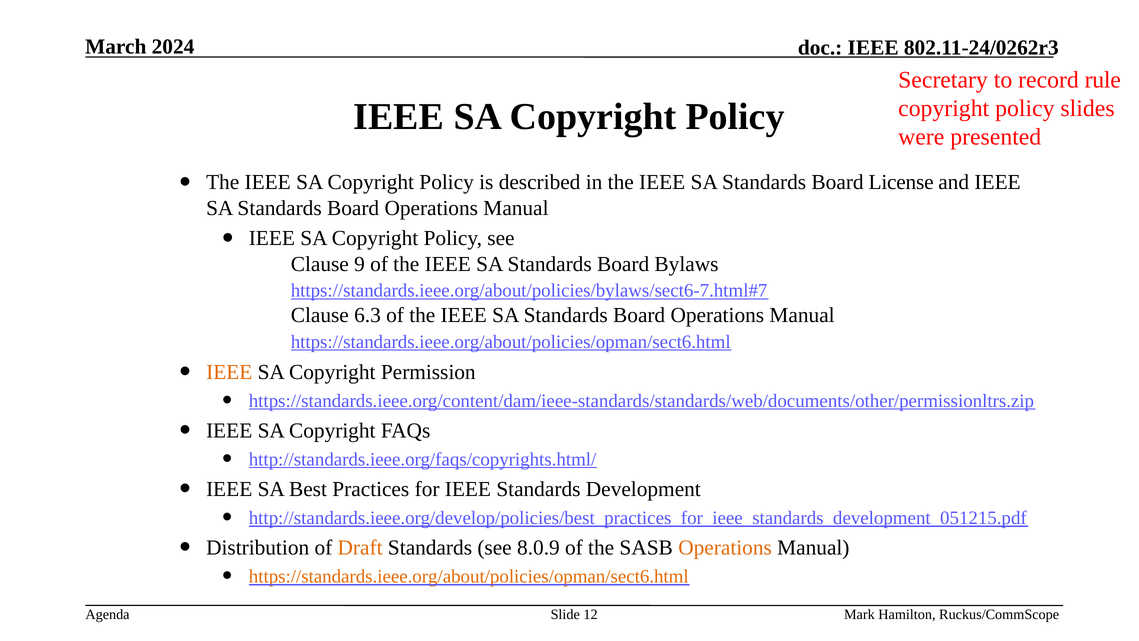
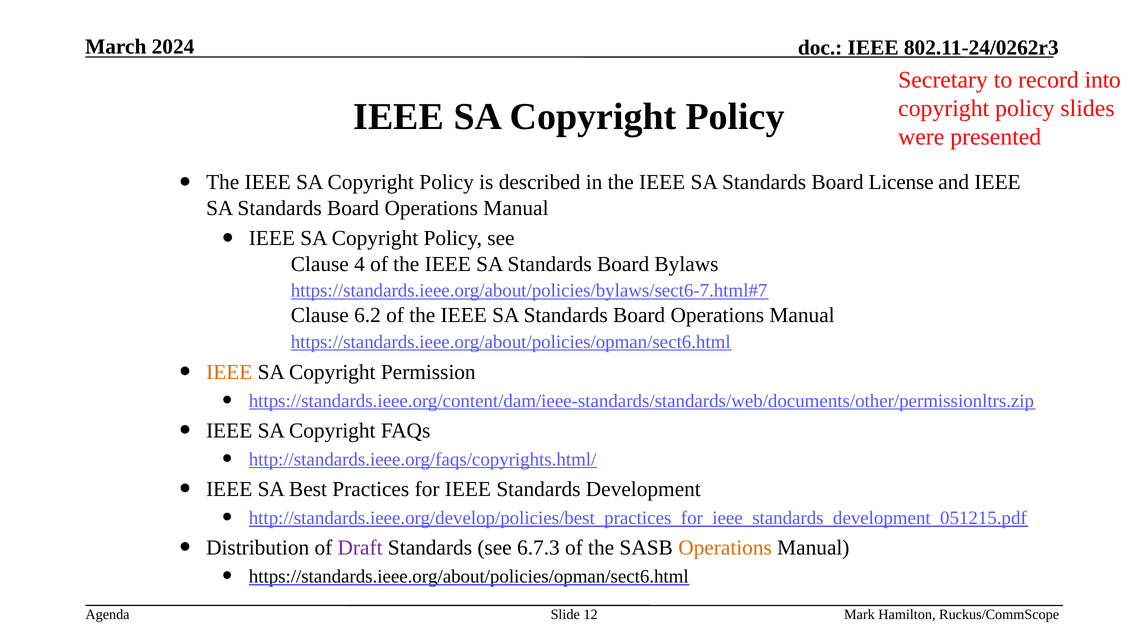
rule: rule -> into
9: 9 -> 4
6.3: 6.3 -> 6.2
Draft colour: orange -> purple
8.0.9: 8.0.9 -> 6.7.3
https://standards.ieee.org/about/policies/opman/sect6.html at (469, 576) colour: orange -> black
